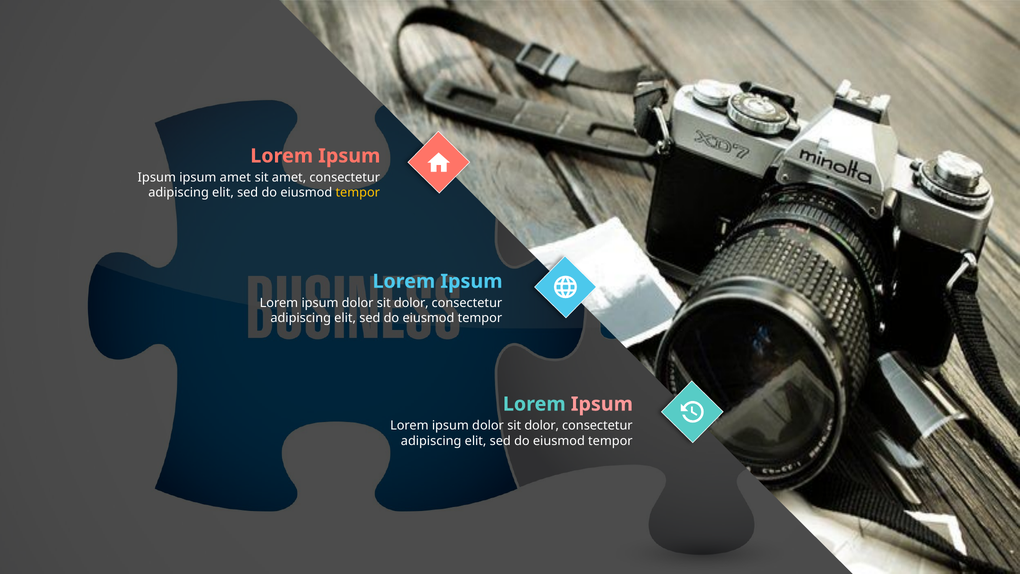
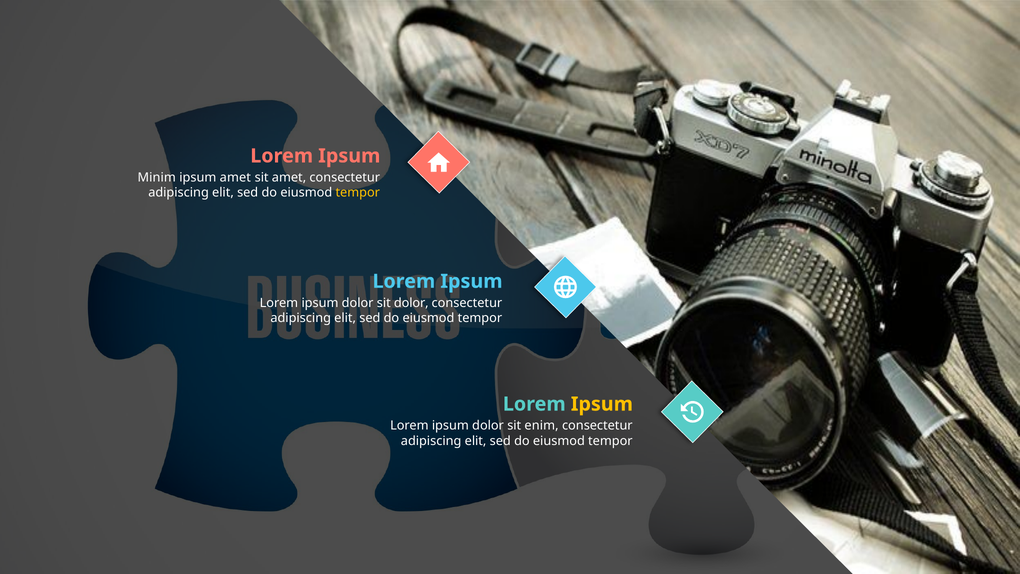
Ipsum at (157, 177): Ipsum -> Minim
Ipsum at (602, 404) colour: pink -> yellow
dolor at (542, 425): dolor -> enim
